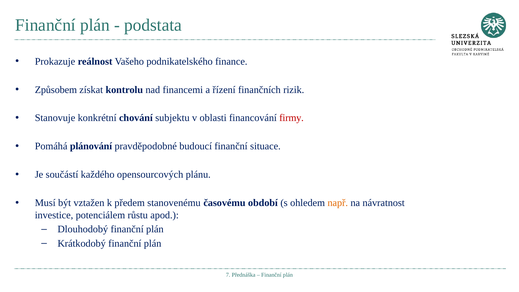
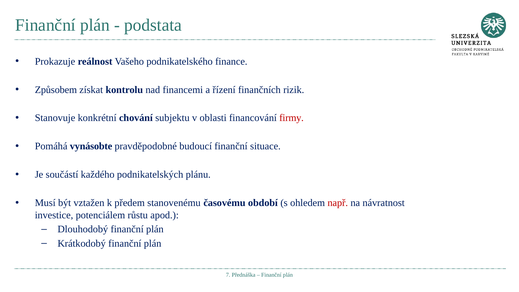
plánování: plánování -> vynásobte
opensourcových: opensourcových -> podnikatelských
např colour: orange -> red
